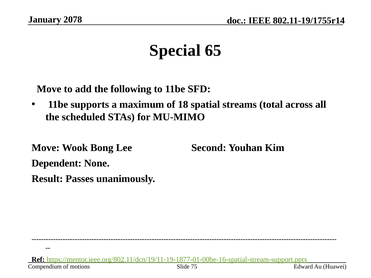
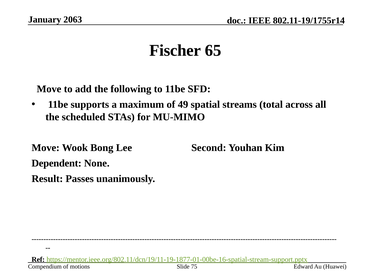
2078: 2078 -> 2063
Special: Special -> Fischer
18: 18 -> 49
